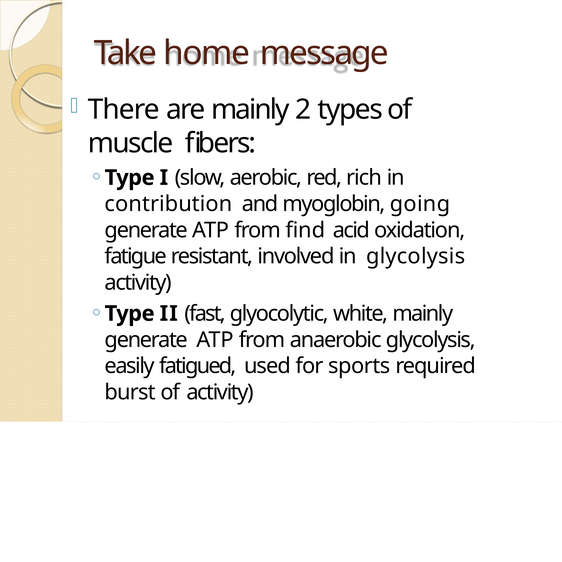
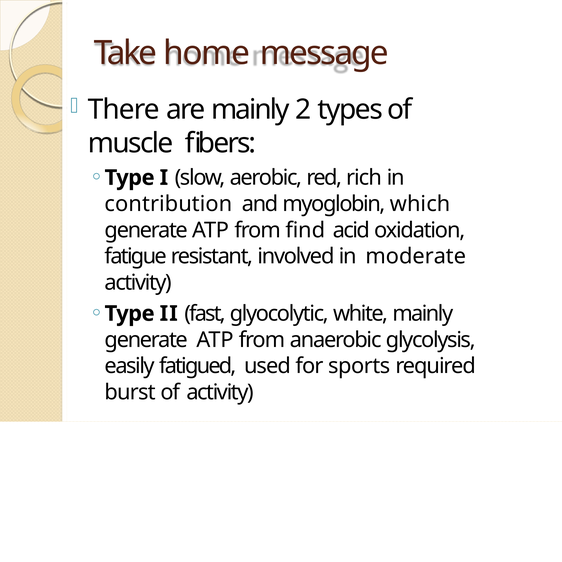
going: going -> which
in glycolysis: glycolysis -> moderate
